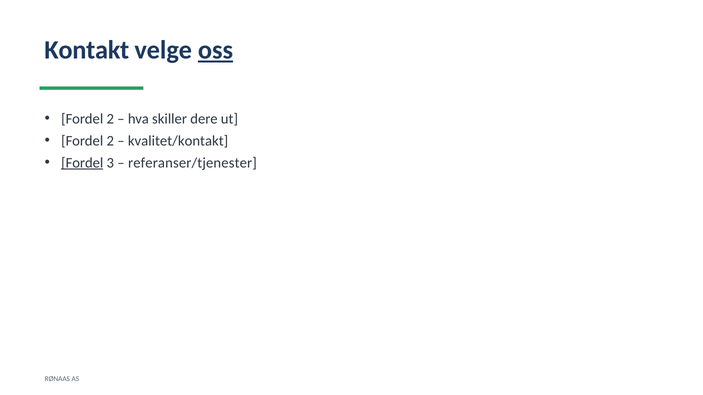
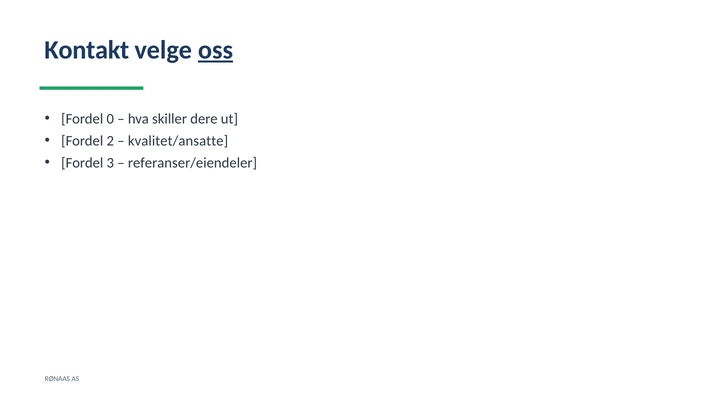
2 at (110, 119): 2 -> 0
kvalitet/kontakt: kvalitet/kontakt -> kvalitet/ansatte
Fordel at (82, 163) underline: present -> none
referanser/tjenester: referanser/tjenester -> referanser/eiendeler
